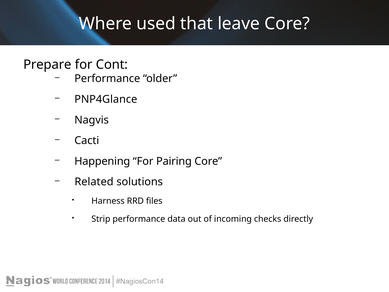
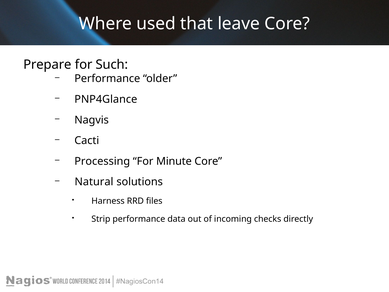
Cont: Cont -> Such
Happening: Happening -> Processing
Pairing: Pairing -> Minute
Related: Related -> Natural
